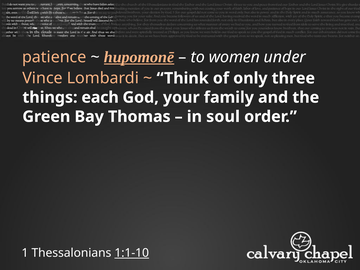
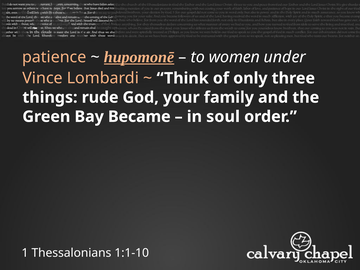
each: each -> rude
Thomas: Thomas -> Became
1:1-10 underline: present -> none
